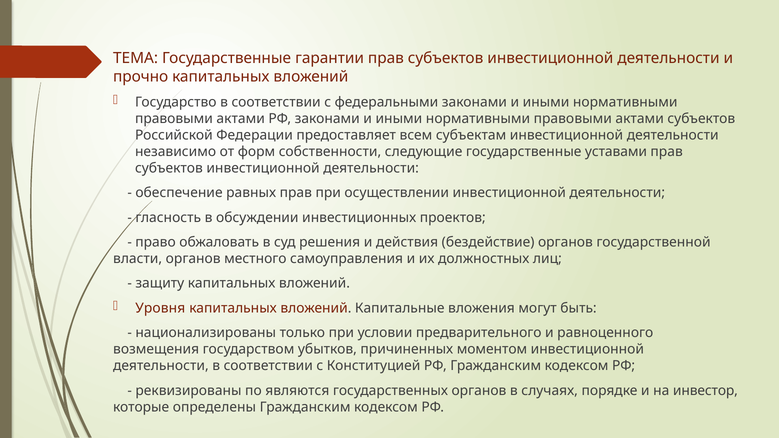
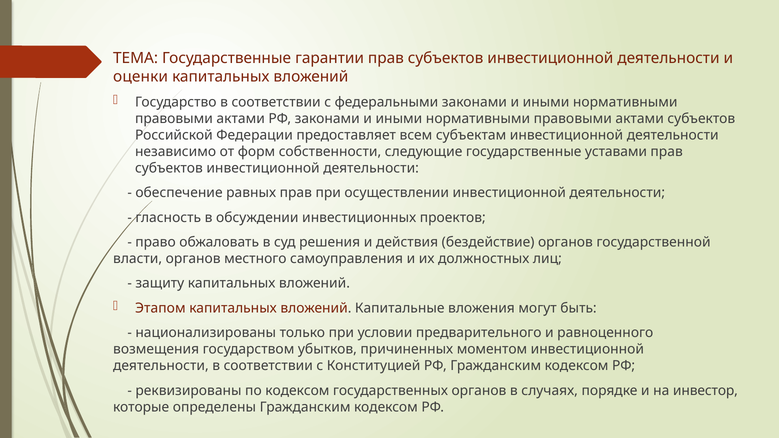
прочно: прочно -> оценки
Уровня: Уровня -> Этапом
по являются: являются -> кодексом
